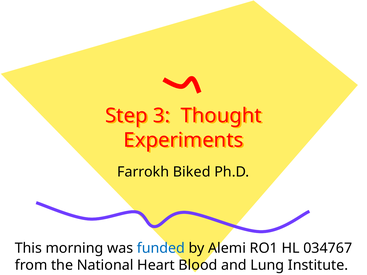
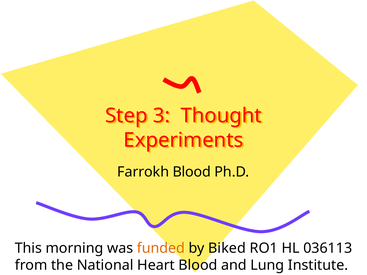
Farrokh Biked: Biked -> Blood
funded colour: blue -> orange
Alemi: Alemi -> Biked
034767: 034767 -> 036113
